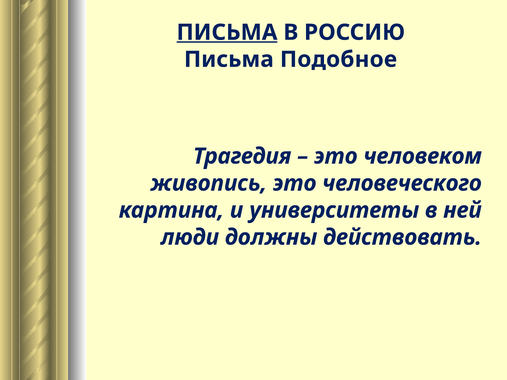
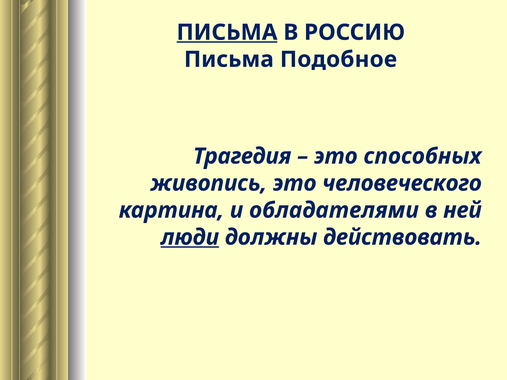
человеком: человеком -> способных
университеты: университеты -> обладателями
люди underline: none -> present
